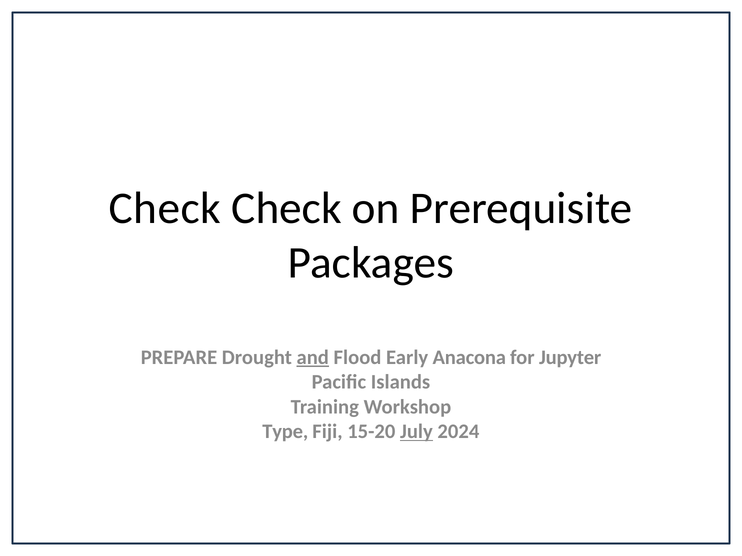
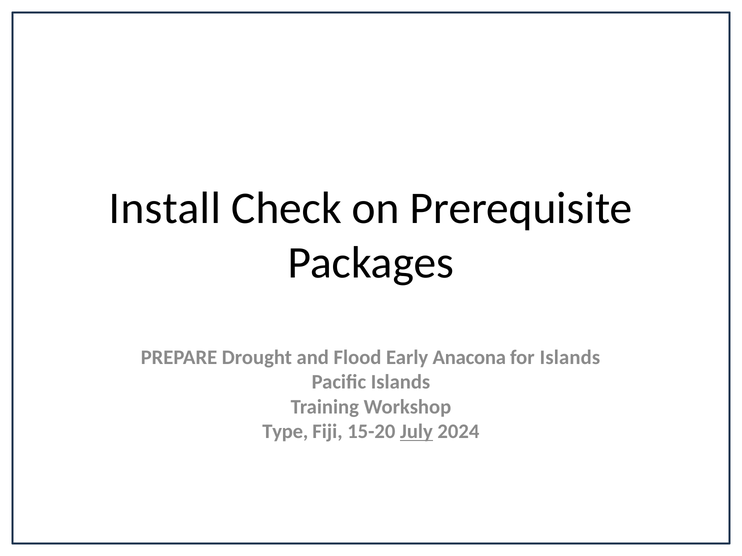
Check at (165, 208): Check -> Install
and underline: present -> none
for Jupyter: Jupyter -> Islands
